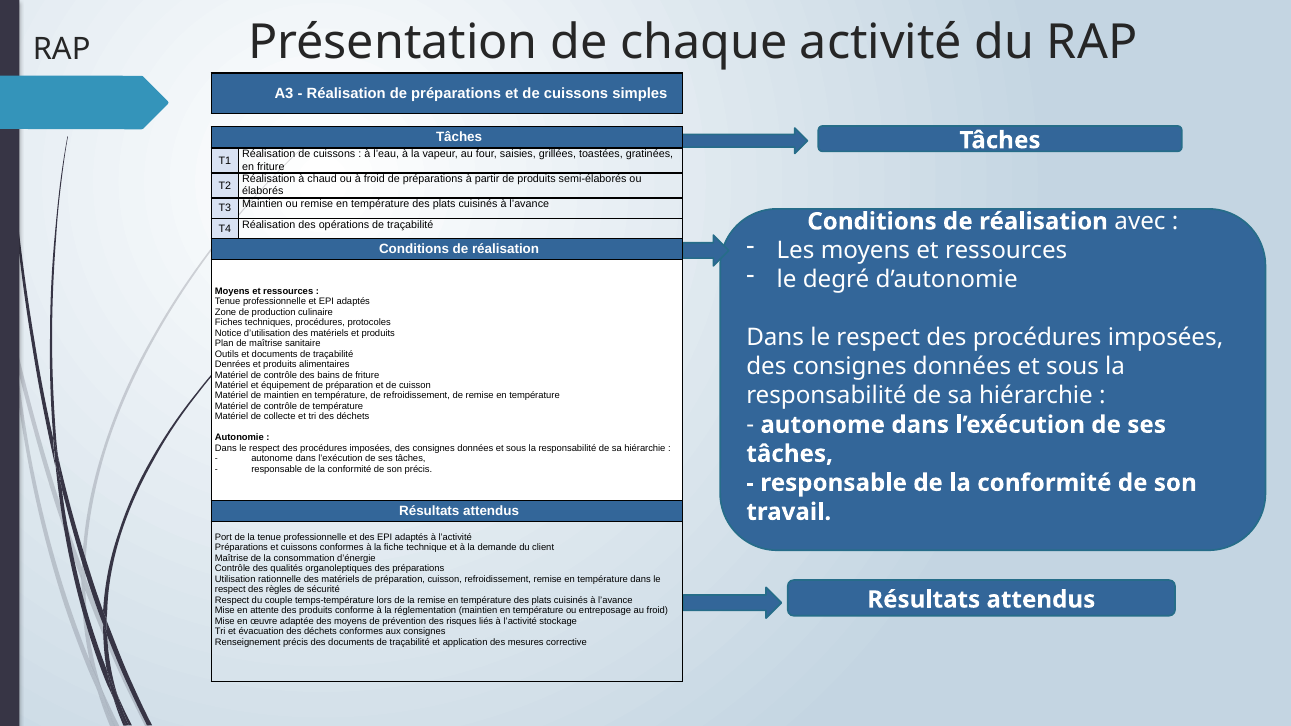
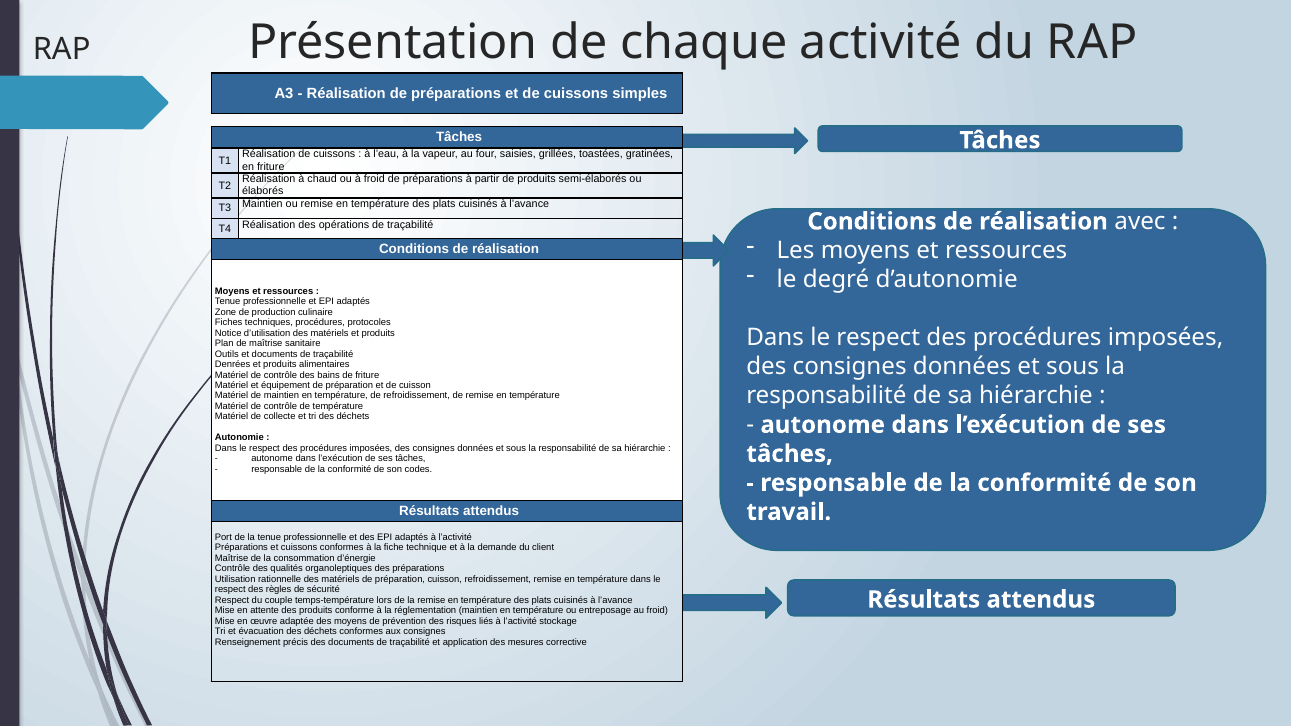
son précis: précis -> codes
